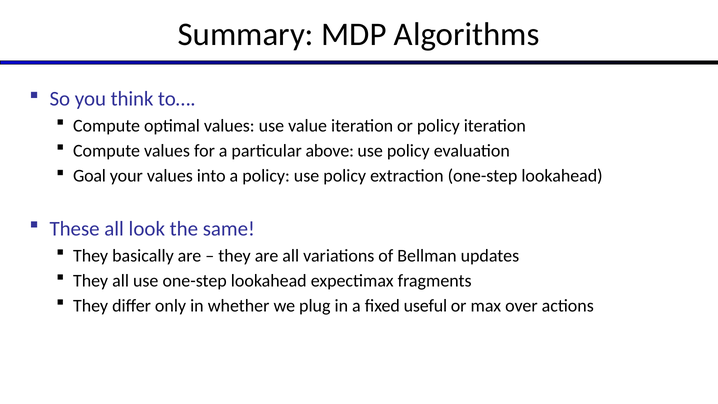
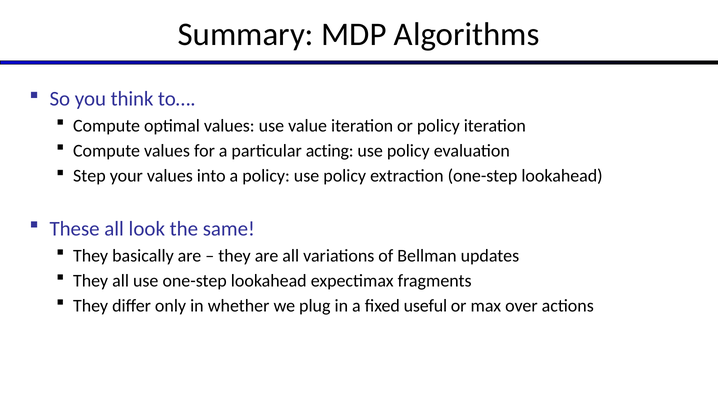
above: above -> acting
Goal: Goal -> Step
